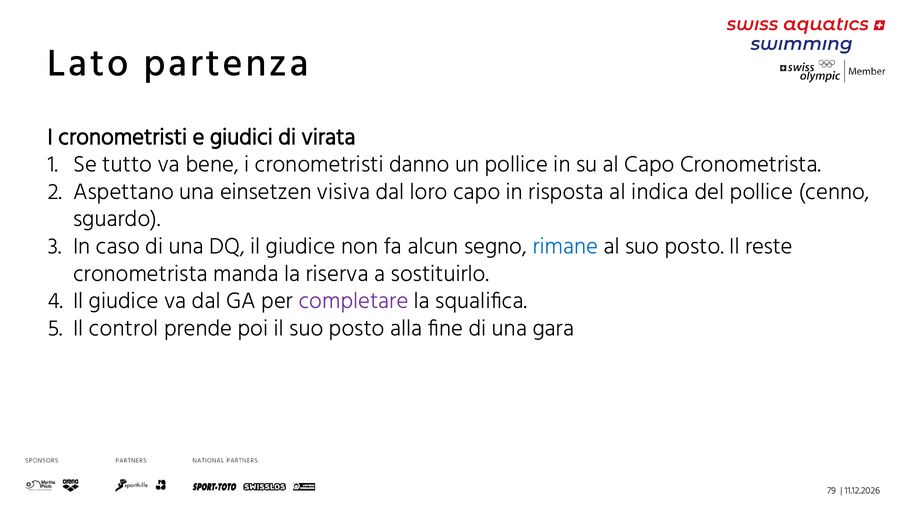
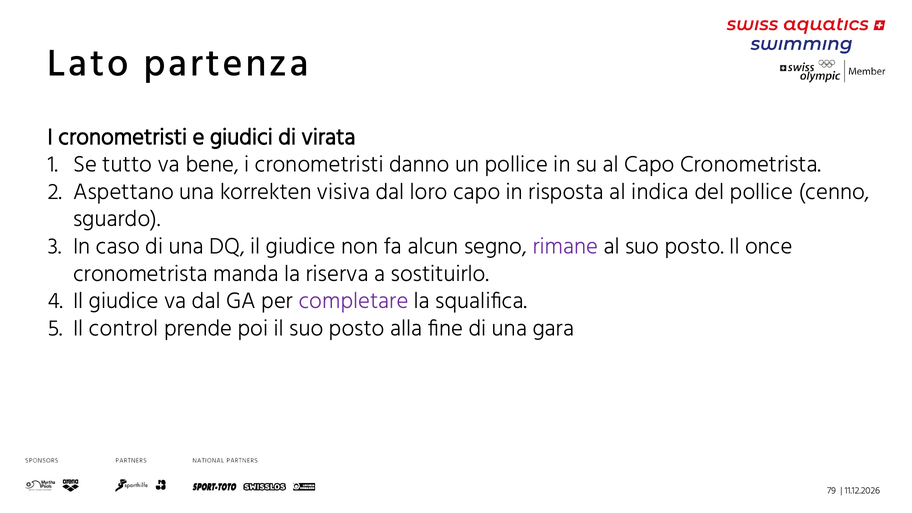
einsetzen: einsetzen -> korrekten
rimane colour: blue -> purple
reste: reste -> once
